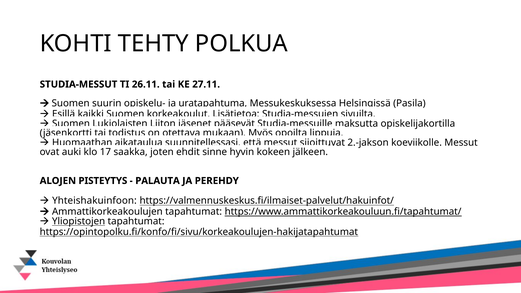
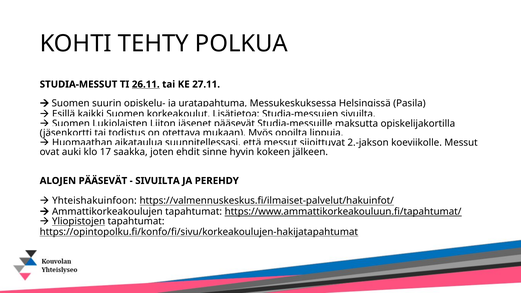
26.11 underline: none -> present
ALOJEN PISTEYTYS: PISTEYTYS -> PÄÄSEVÄT
PALAUTA at (158, 181): PALAUTA -> SIVUILTA
